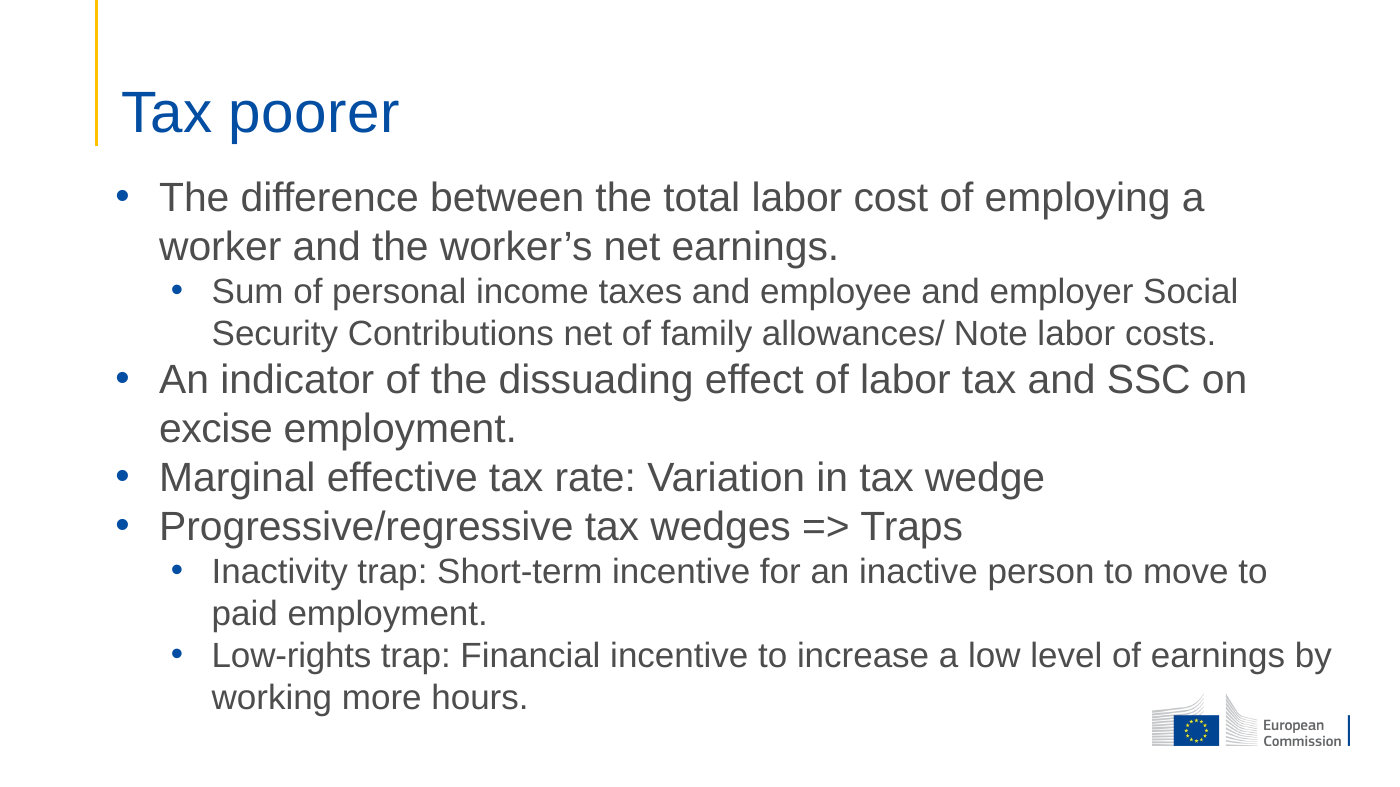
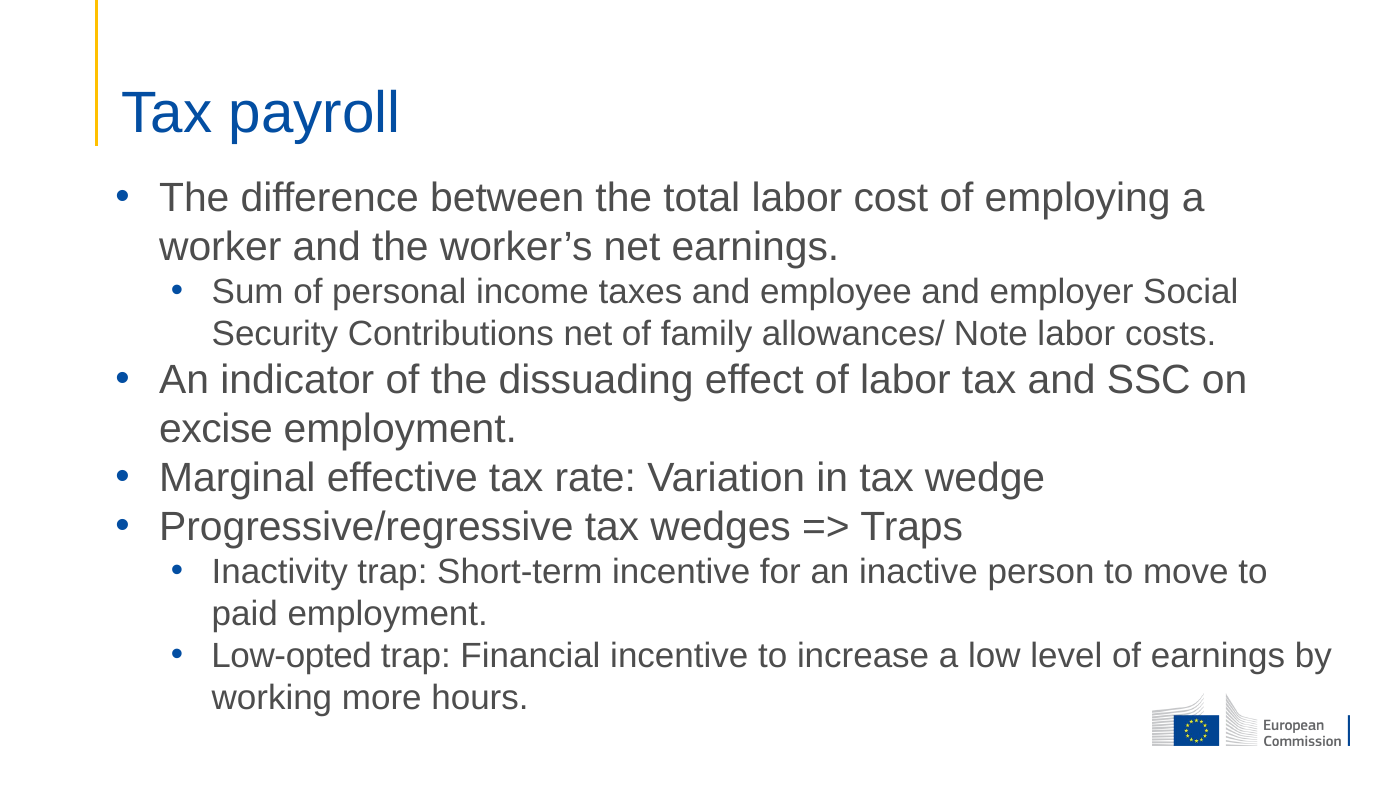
poorer: poorer -> payroll
Low-rights: Low-rights -> Low-opted
